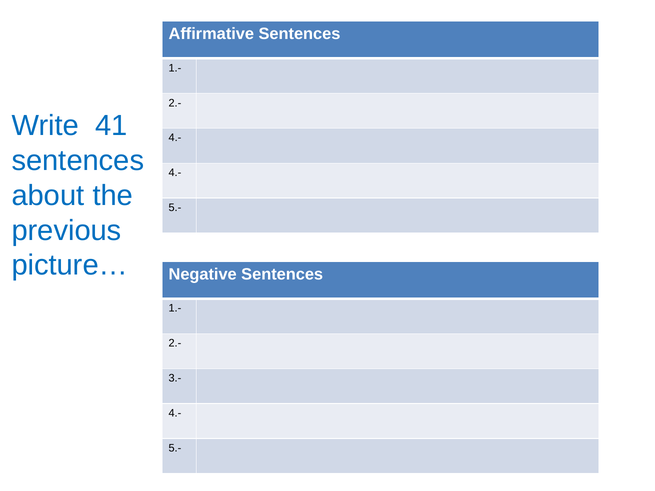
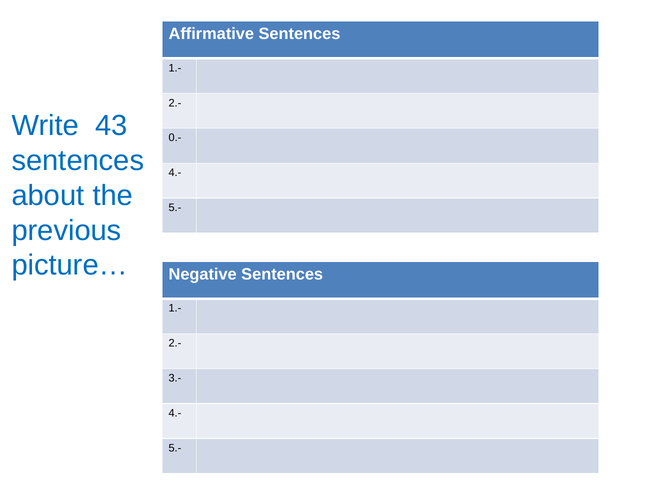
41: 41 -> 43
4.- at (175, 138): 4.- -> 0.-
